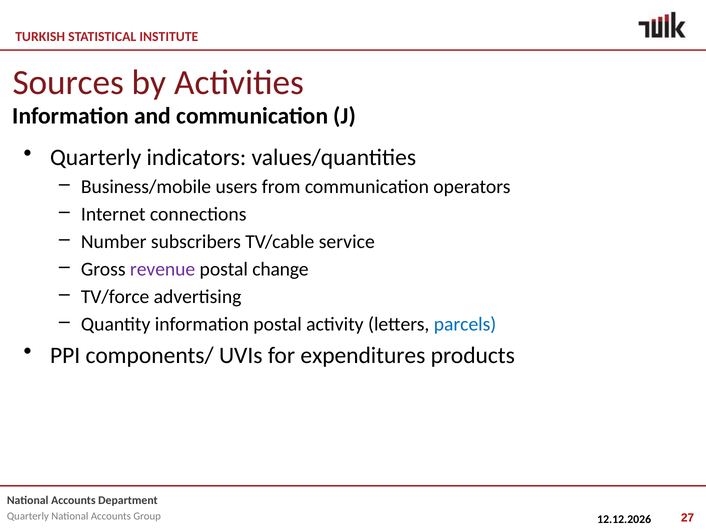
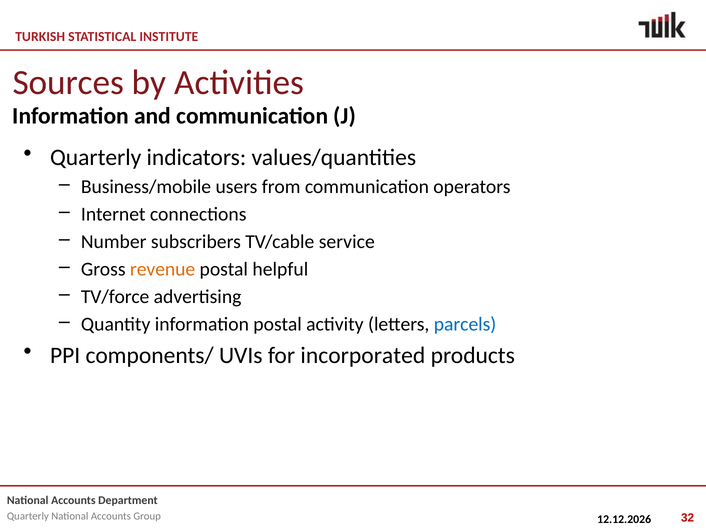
revenue colour: purple -> orange
change: change -> helpful
expenditures: expenditures -> incorporated
27: 27 -> 32
